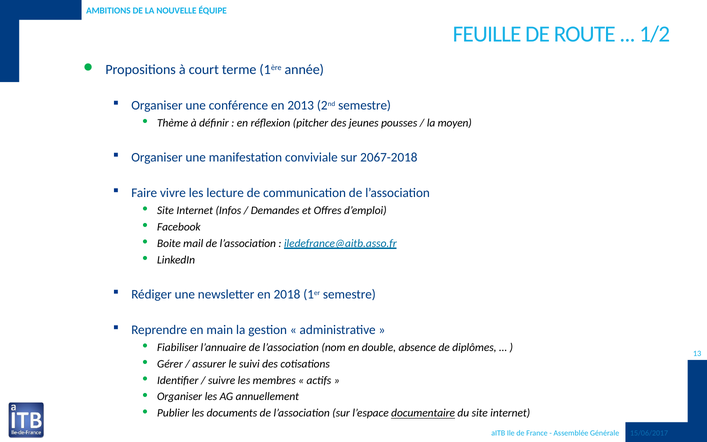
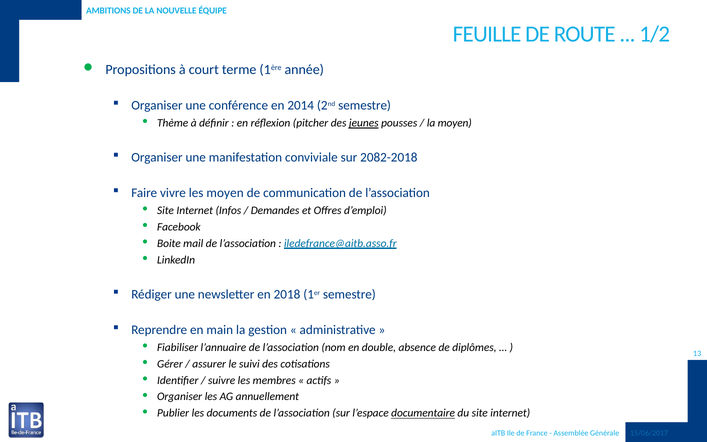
2013: 2013 -> 2014
jeunes underline: none -> present
2067-2018: 2067-2018 -> 2082-2018
les lecture: lecture -> moyen
